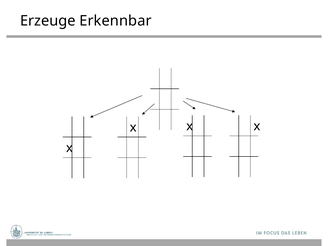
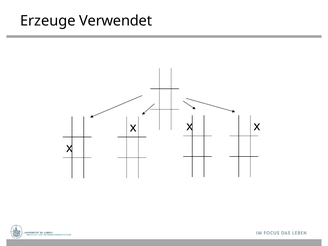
Erkennbar: Erkennbar -> Verwendet
